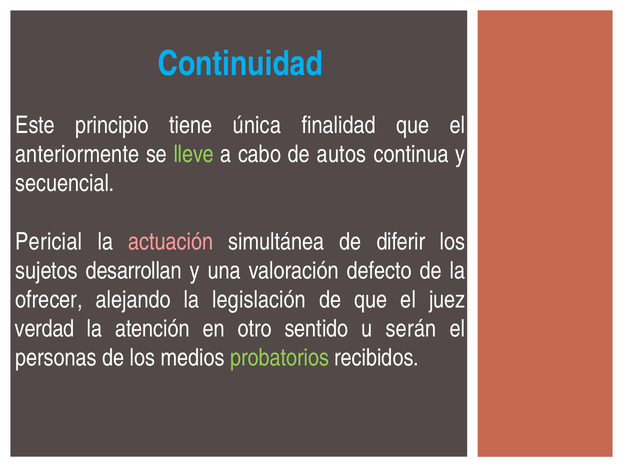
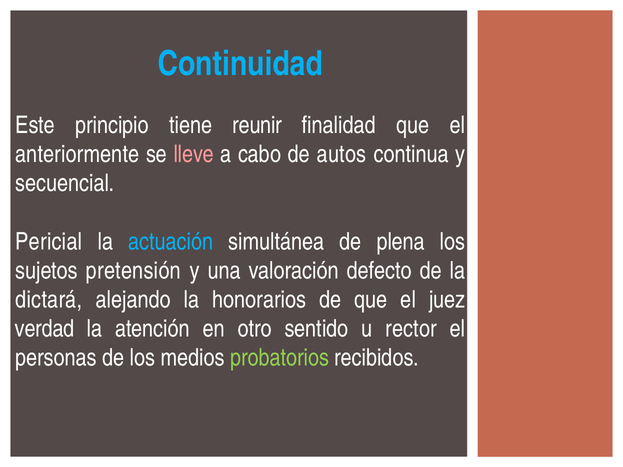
única: única -> reunir
lleve colour: light green -> pink
actuación colour: pink -> light blue
diferir: diferir -> plena
desarrollan: desarrollan -> pretensión
ofrecer: ofrecer -> dictará
legislación: legislación -> honorarios
serán: serán -> rector
